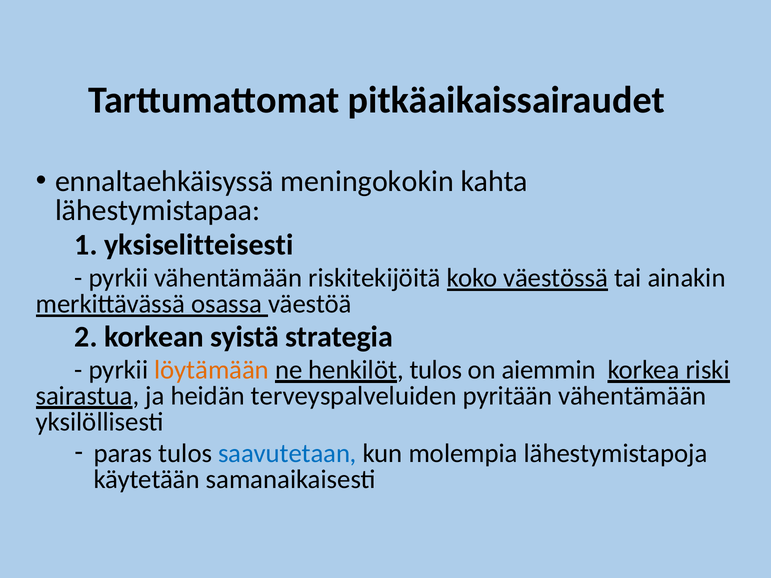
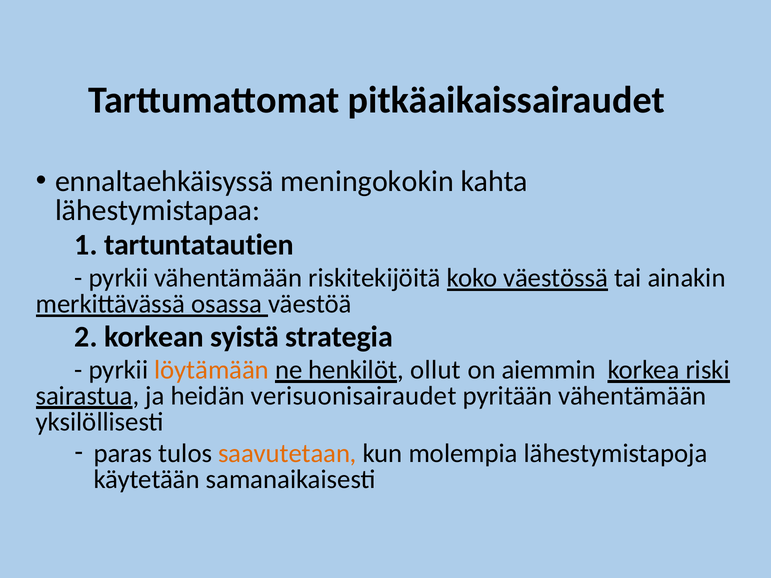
yksiselitteisesti: yksiselitteisesti -> tartuntatautien
henkilöt tulos: tulos -> ollut
terveyspalveluiden: terveyspalveluiden -> verisuonisairaudet
saavutetaan colour: blue -> orange
